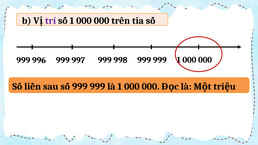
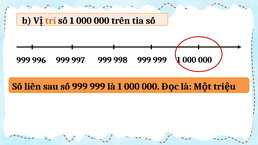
trí colour: purple -> orange
